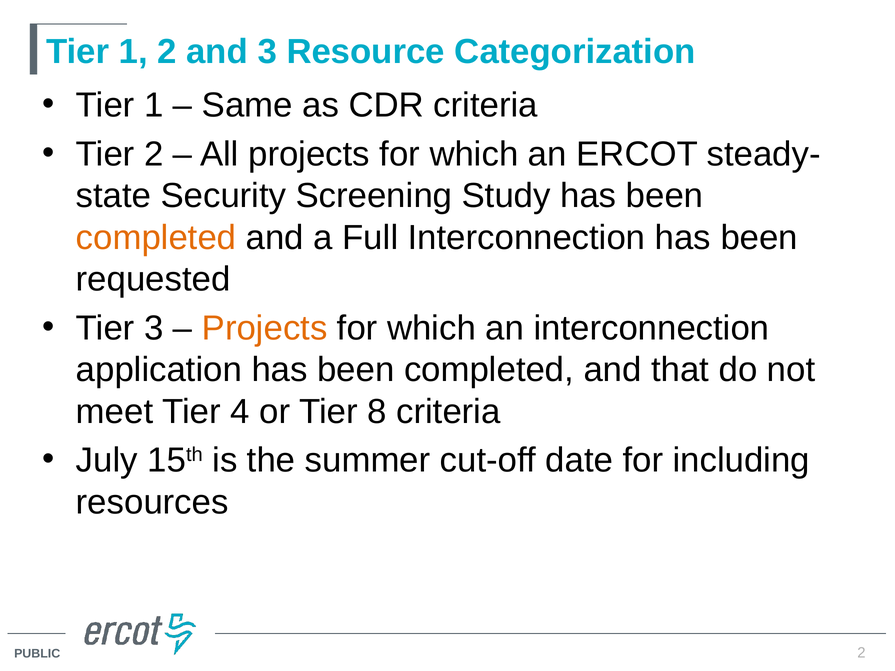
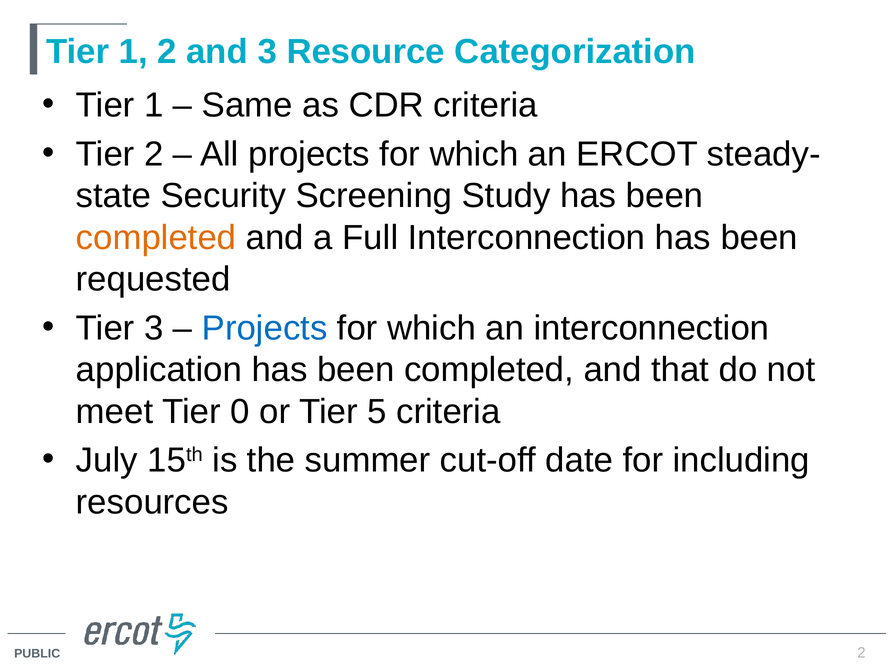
Projects at (265, 328) colour: orange -> blue
4: 4 -> 0
8: 8 -> 5
